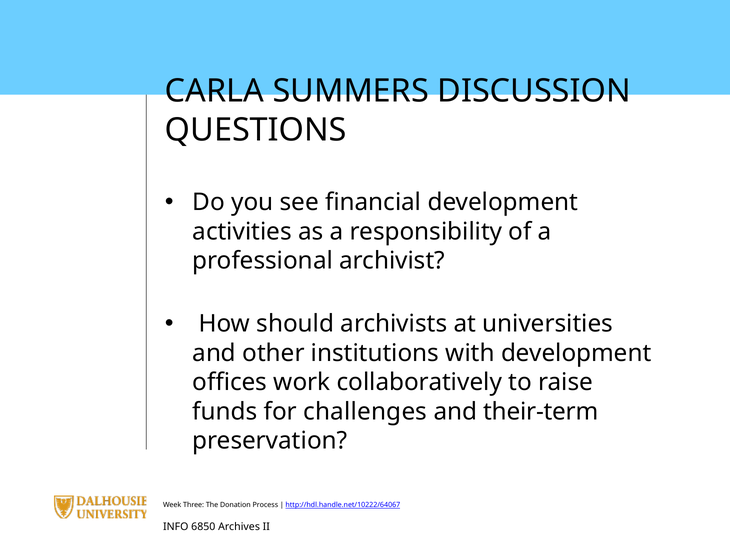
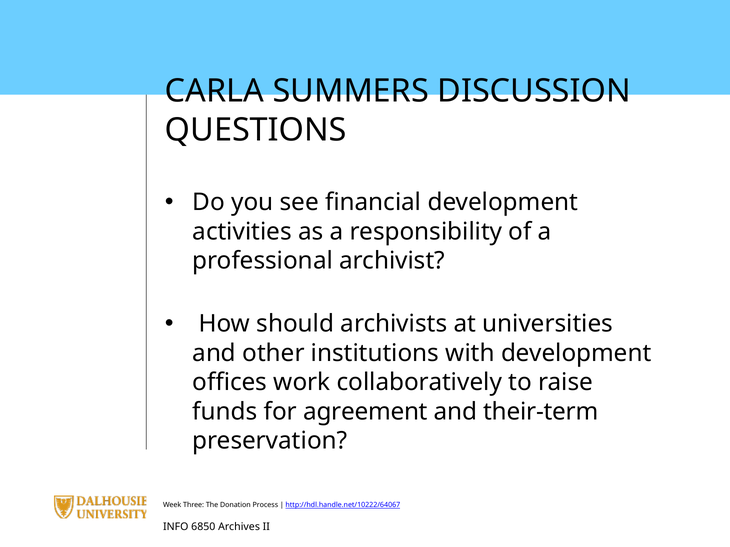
challenges: challenges -> agreement
